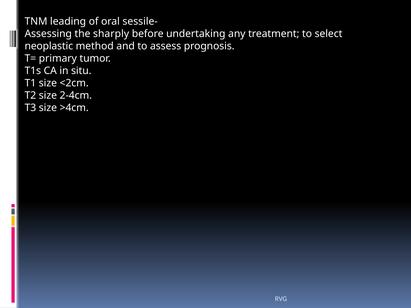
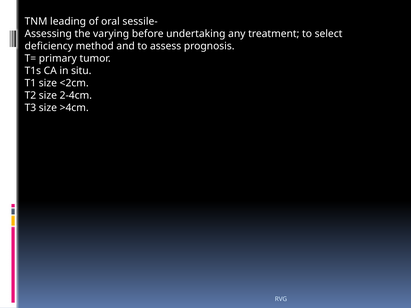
sharply: sharply -> varying
neoplastic: neoplastic -> deficiency
